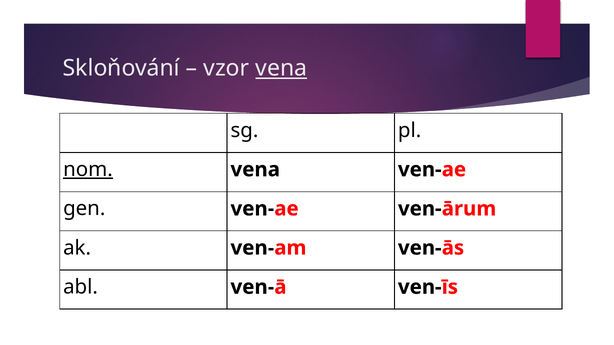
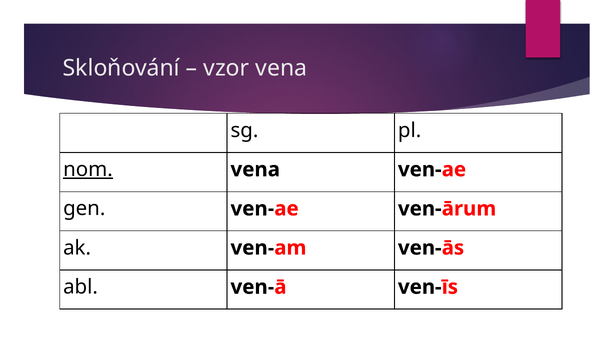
vena at (281, 68) underline: present -> none
